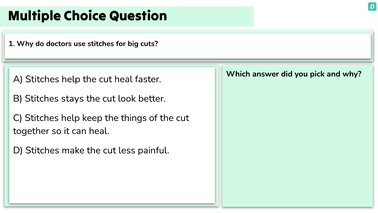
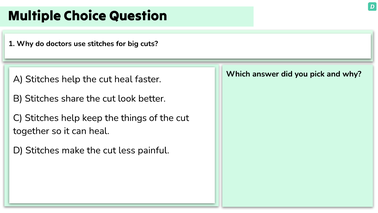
stays: stays -> share
